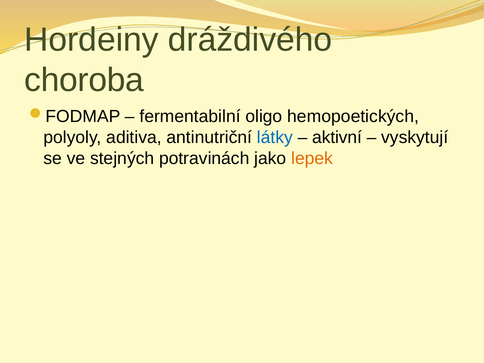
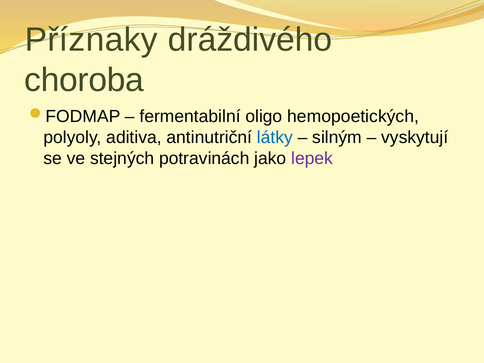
Hordeiny: Hordeiny -> Příznaky
aktivní: aktivní -> silným
lepek colour: orange -> purple
